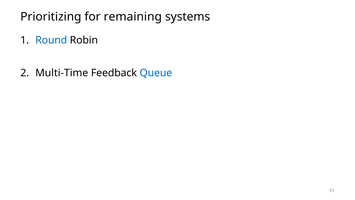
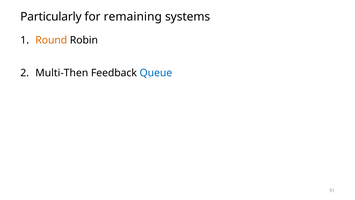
Prioritizing: Prioritizing -> Particularly
Round colour: blue -> orange
Multi-Time: Multi-Time -> Multi-Then
